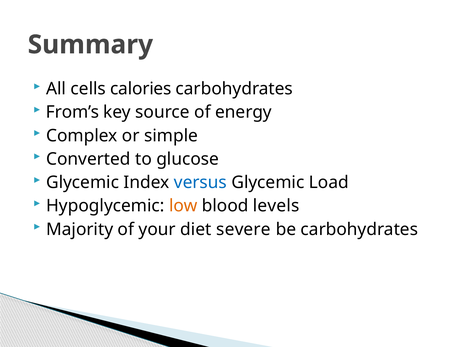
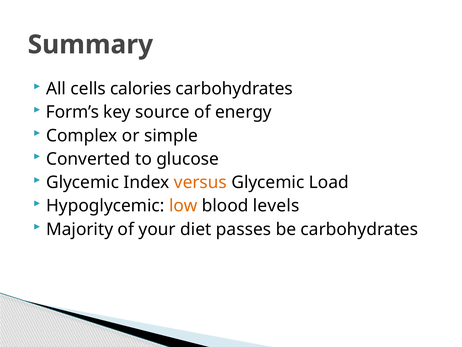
From’s: From’s -> Form’s
versus colour: blue -> orange
severe: severe -> passes
